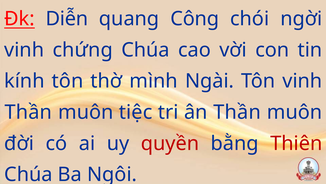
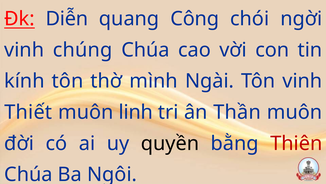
chứng: chứng -> chúng
Thần at (28, 112): Thần -> Thiết
tiệc: tiệc -> linh
quyền colour: red -> black
